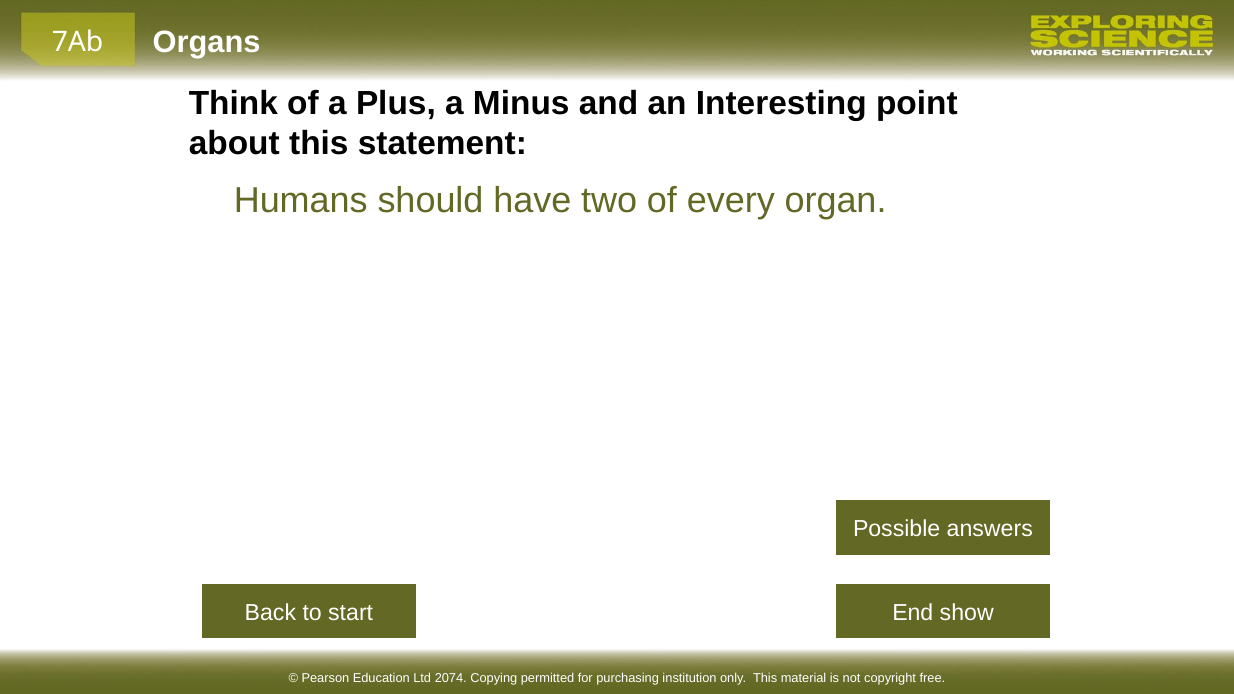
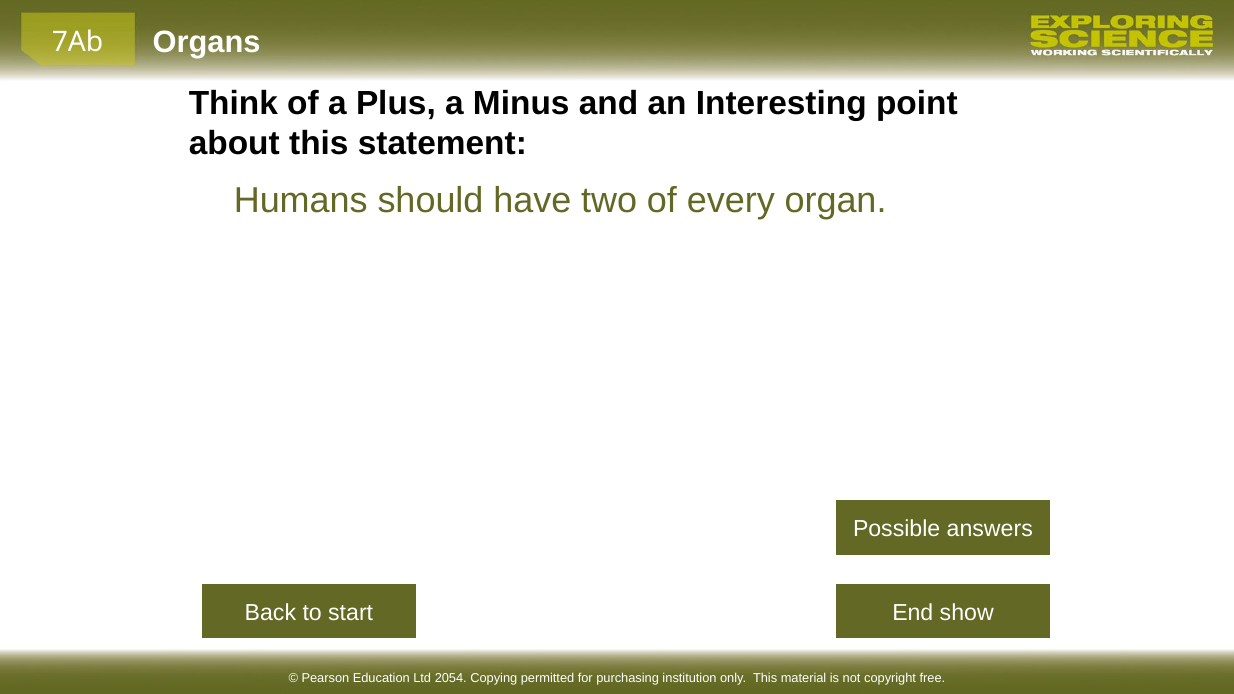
2074: 2074 -> 2054
